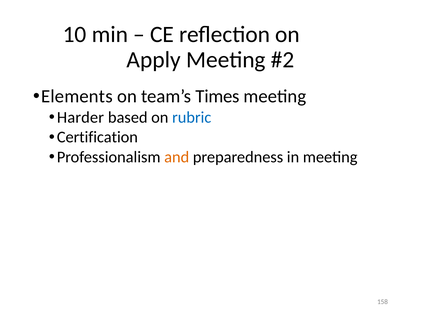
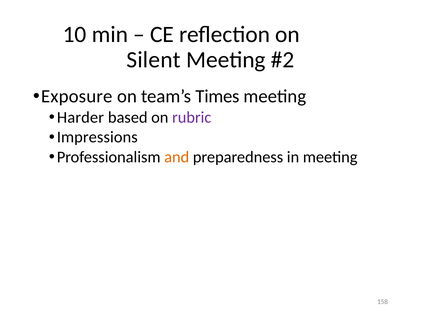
Apply: Apply -> Silent
Elements: Elements -> Exposure
rubric colour: blue -> purple
Certification: Certification -> Impressions
